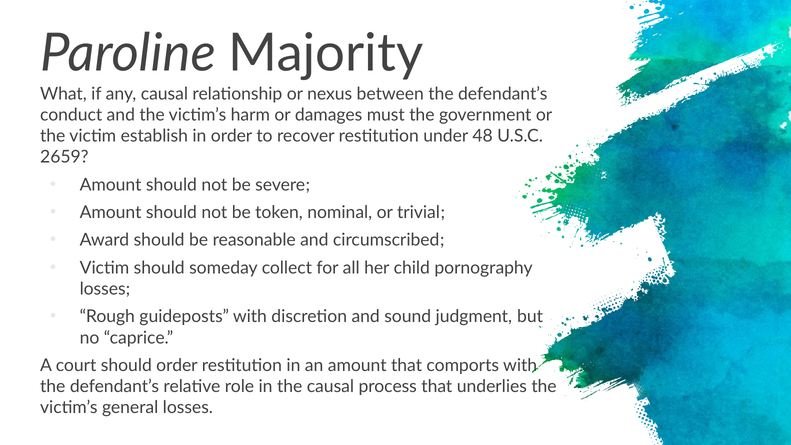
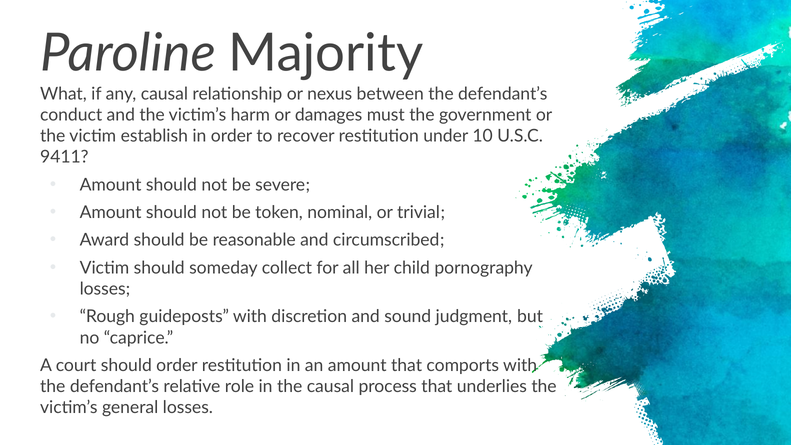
48: 48 -> 10
2659: 2659 -> 9411
